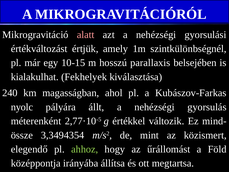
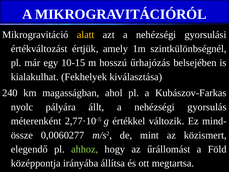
alatt colour: pink -> yellow
parallaxis: parallaxis -> űrhajózás
3,3494354: 3,3494354 -> 0,0060277
